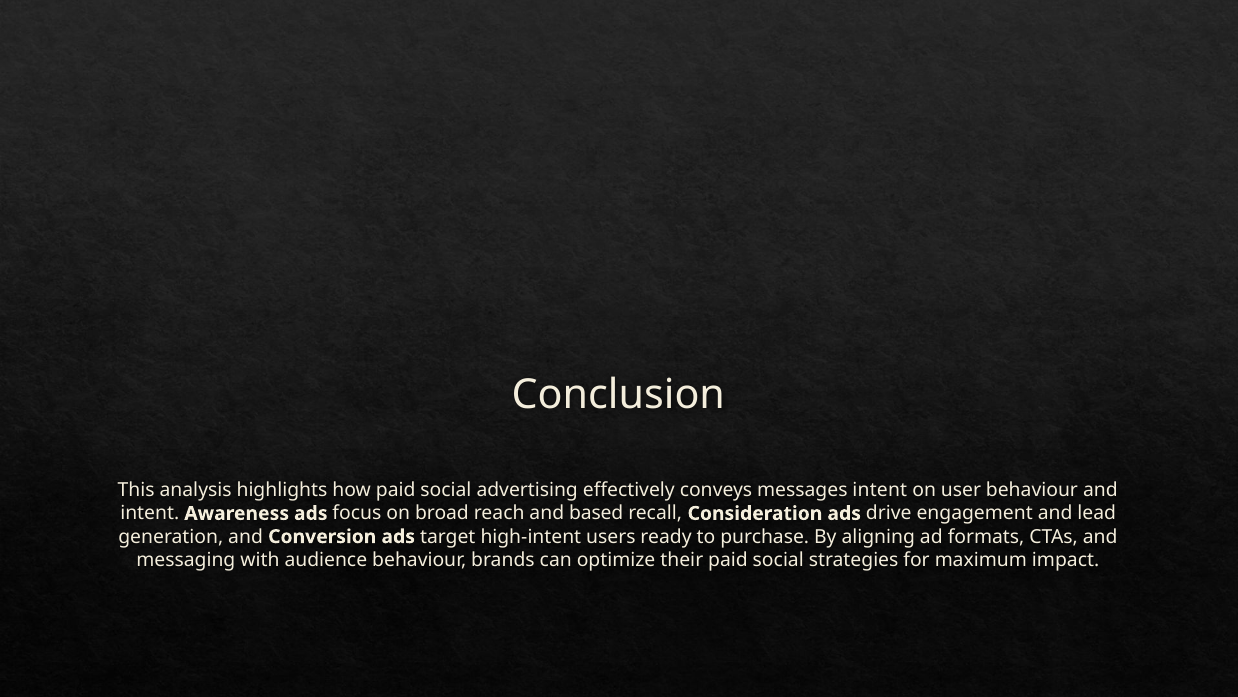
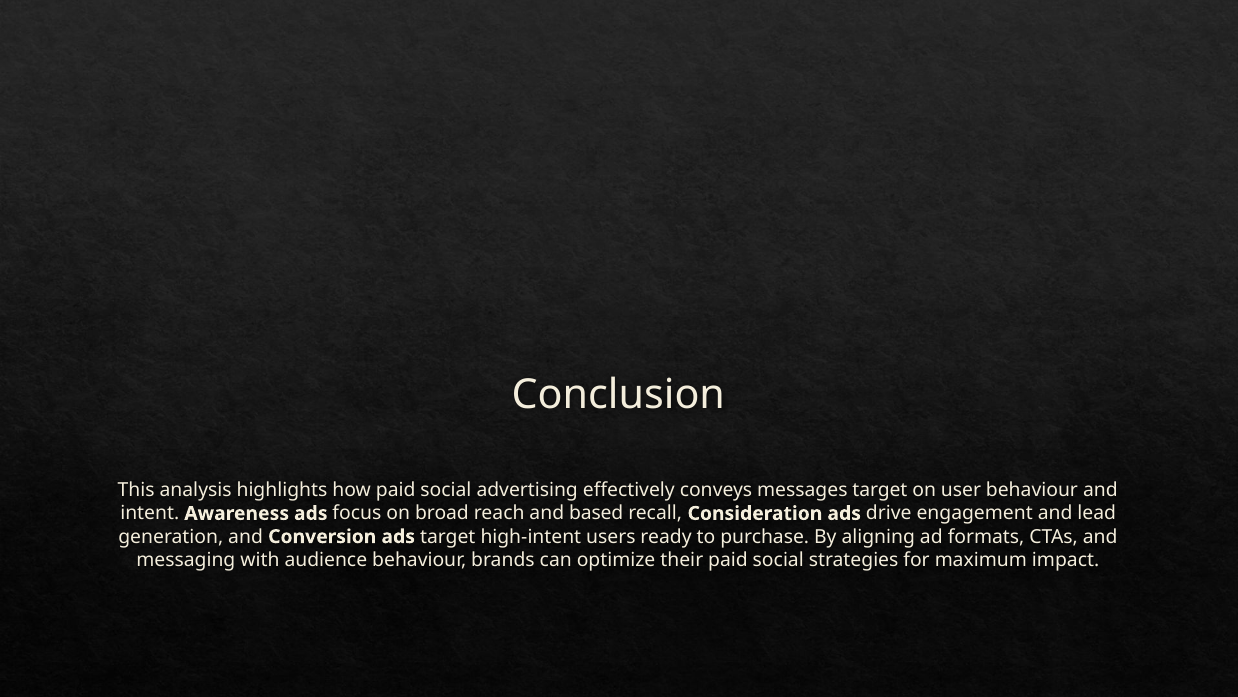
messages intent: intent -> target
